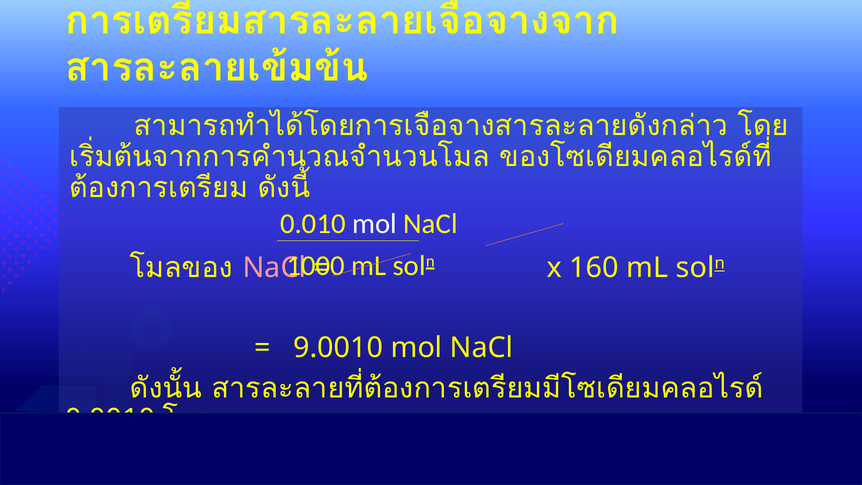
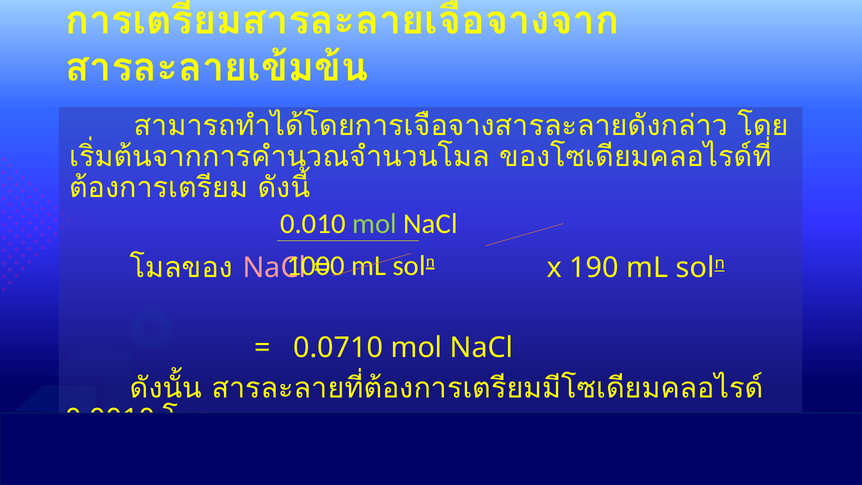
mol at (374, 224) colour: white -> light green
160: 160 -> 190
9.0010: 9.0010 -> 0.0710
